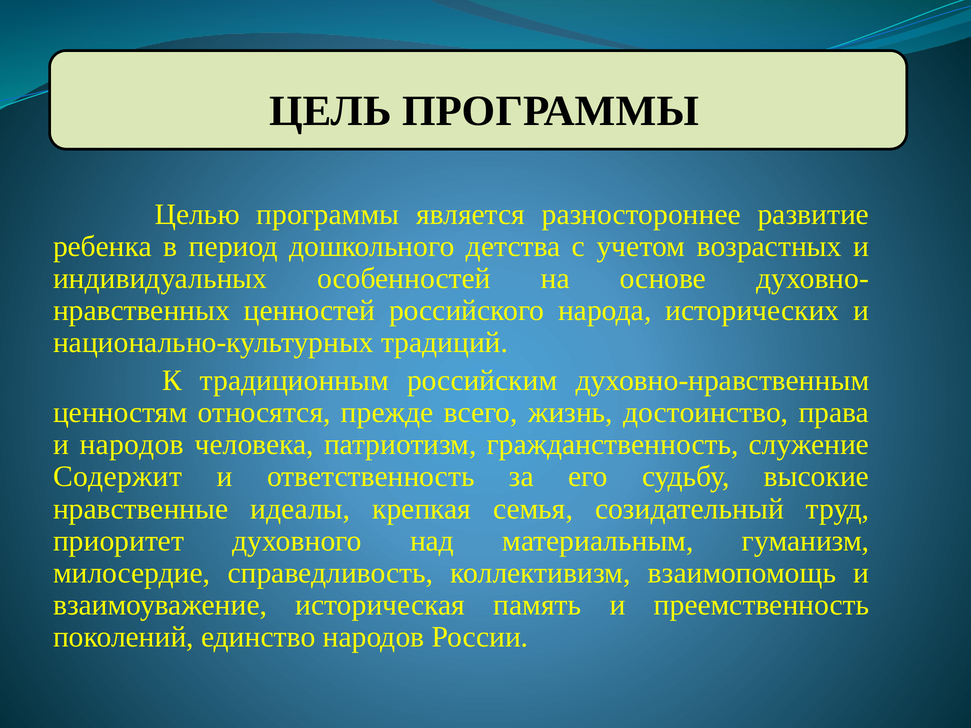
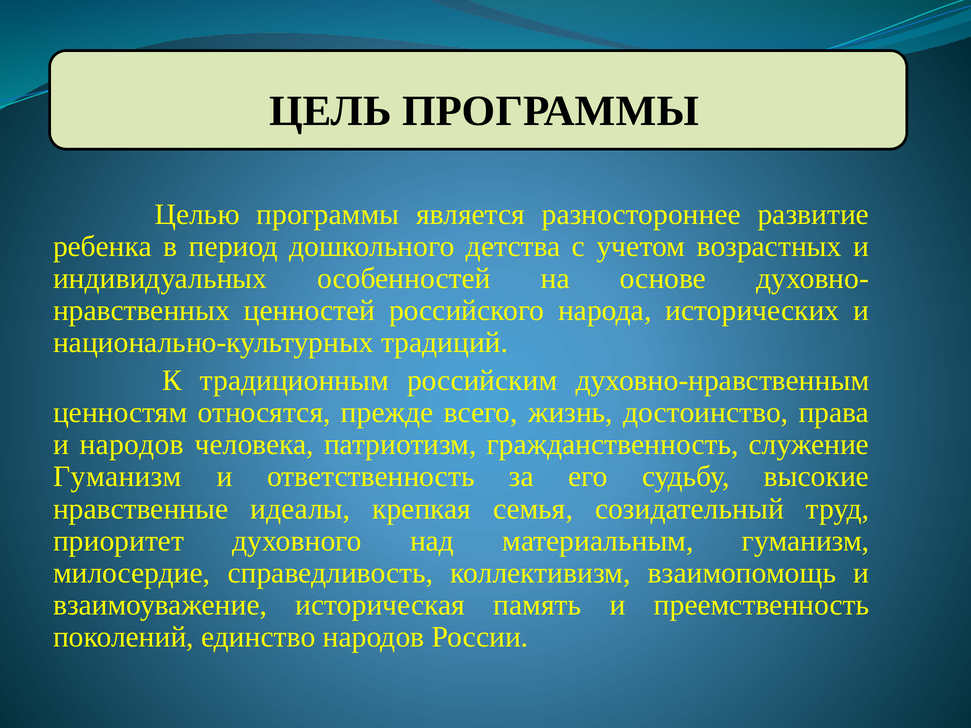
Содержит at (118, 477): Содержит -> Гуманизм
